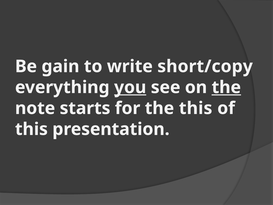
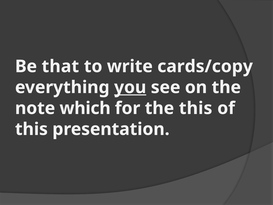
gain: gain -> that
short/copy: short/copy -> cards/copy
the at (226, 87) underline: present -> none
starts: starts -> which
